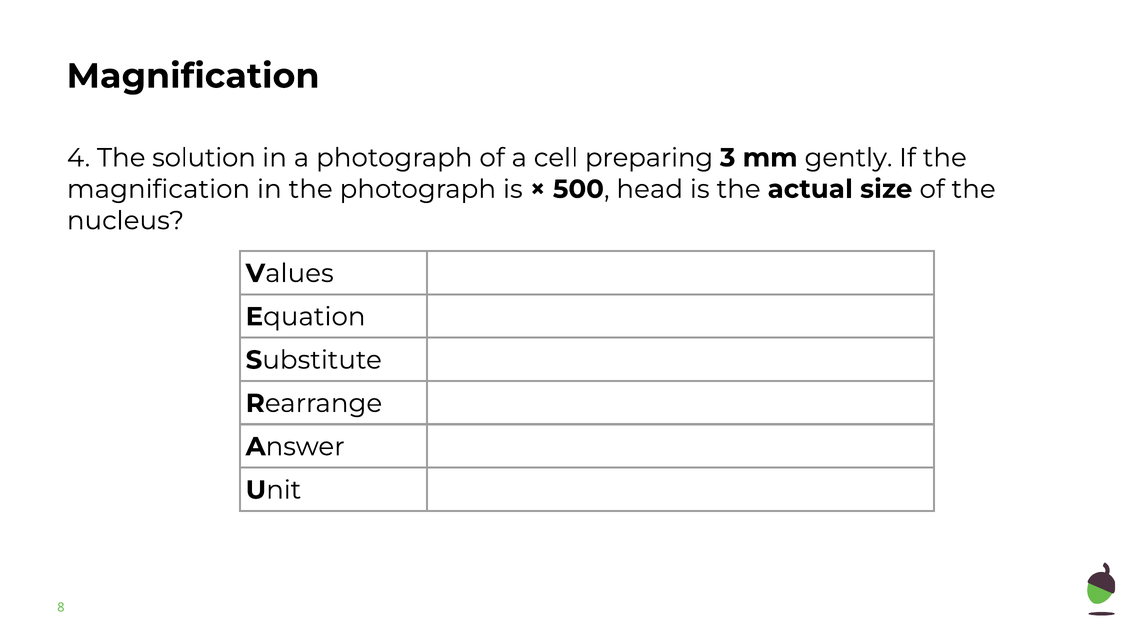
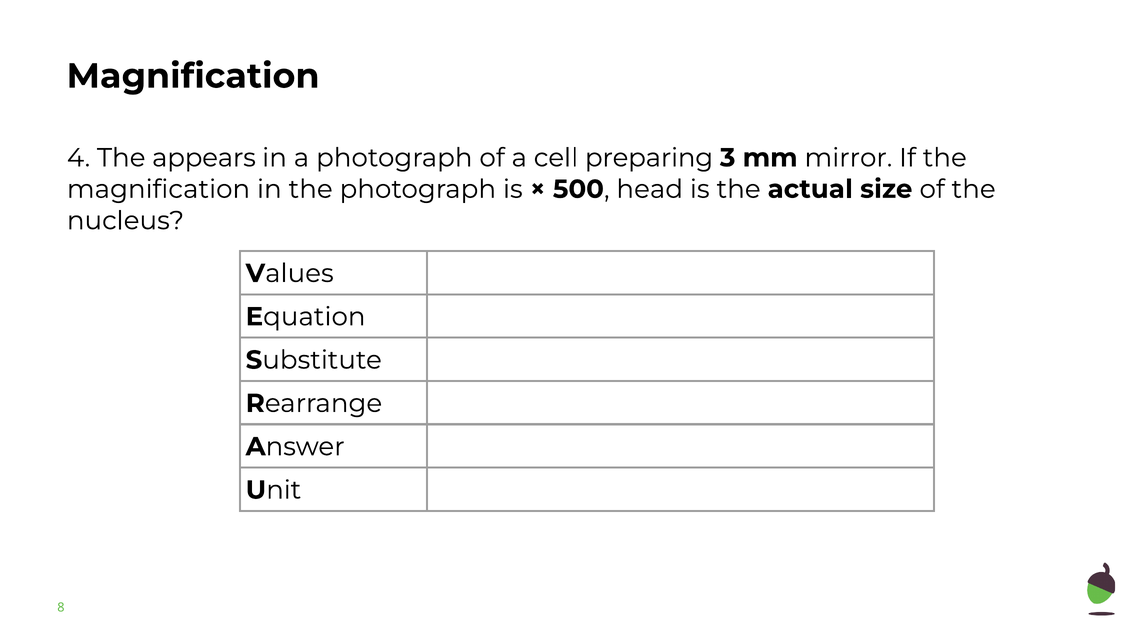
solution: solution -> appears
gently: gently -> mirror
